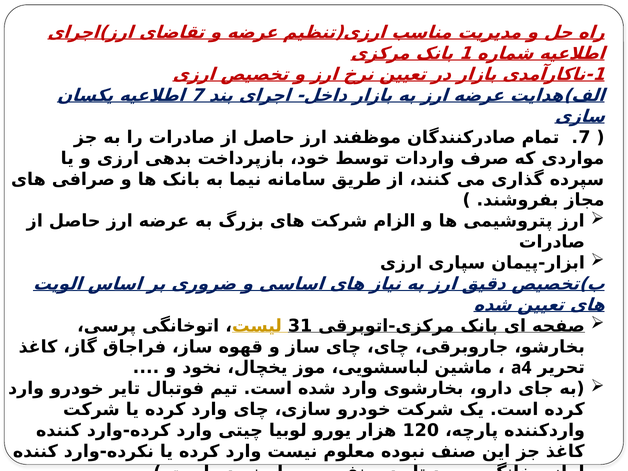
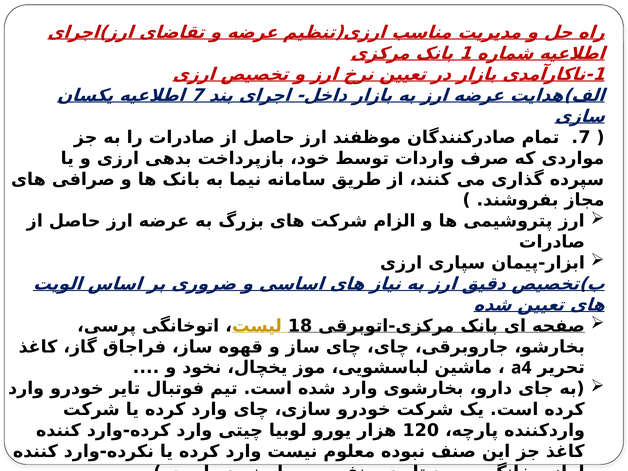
31: 31 -> 18
